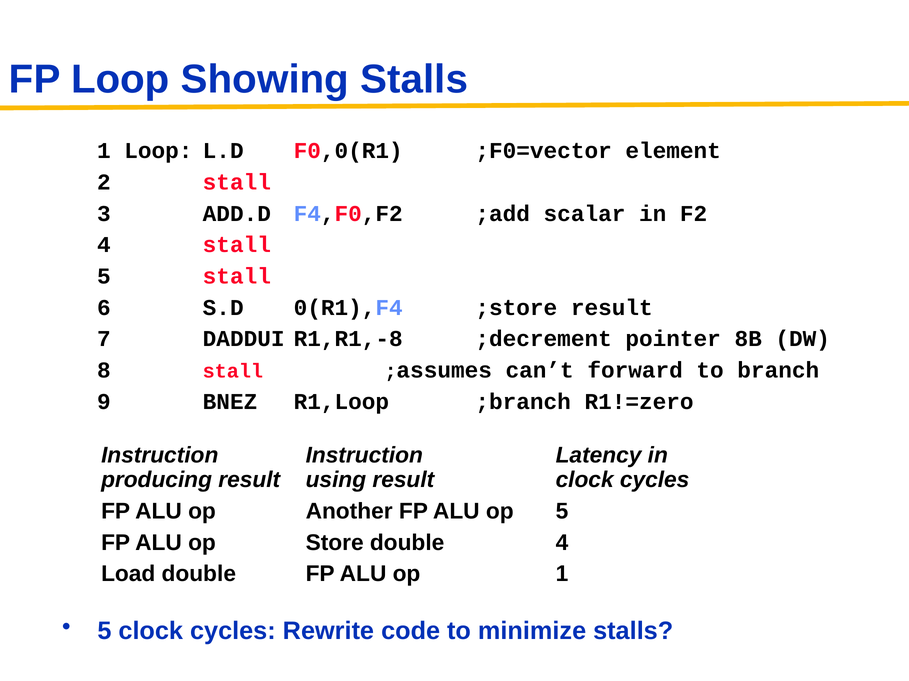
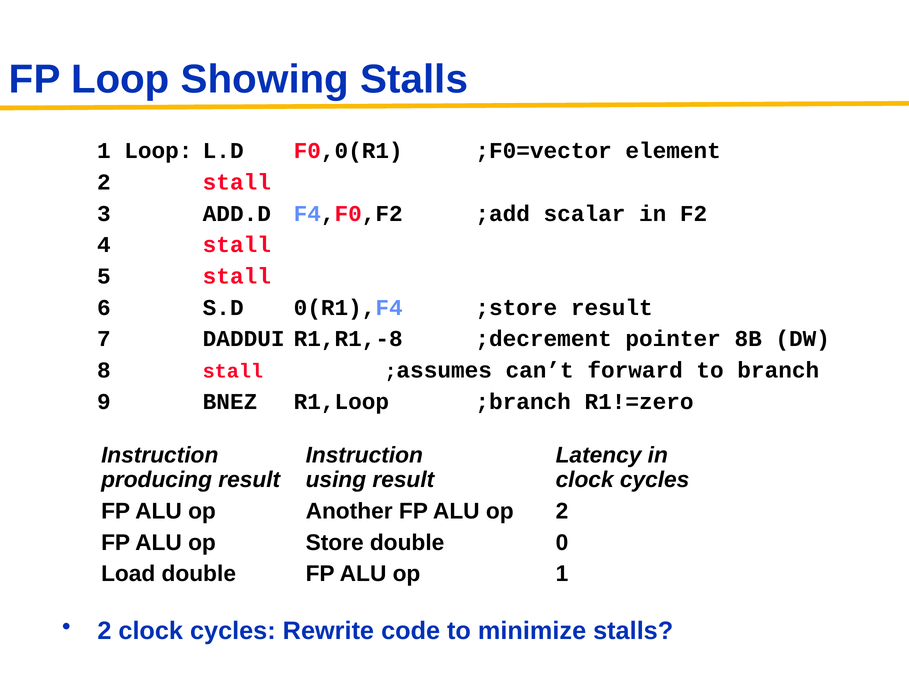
op 5: 5 -> 2
double 4: 4 -> 0
5 at (104, 631): 5 -> 2
